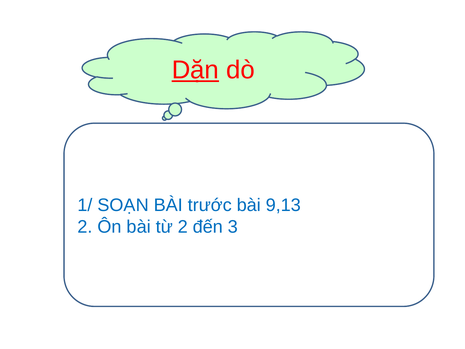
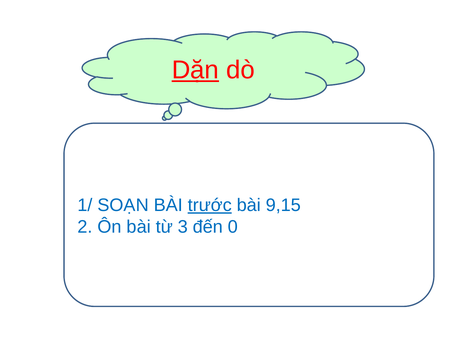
trước underline: none -> present
9,13: 9,13 -> 9,15
từ 2: 2 -> 3
3: 3 -> 0
